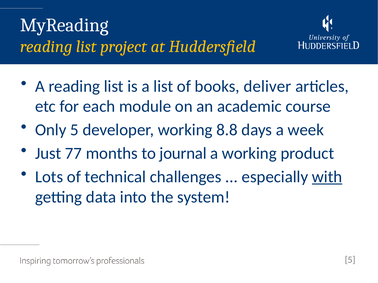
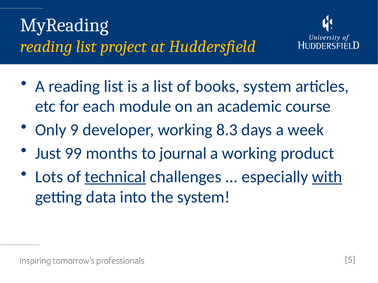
books deliver: deliver -> system
Only 5: 5 -> 9
8.8: 8.8 -> 8.3
77: 77 -> 99
technical underline: none -> present
